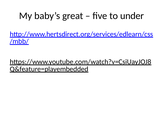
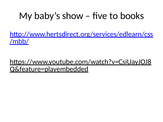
great: great -> show
under: under -> books
